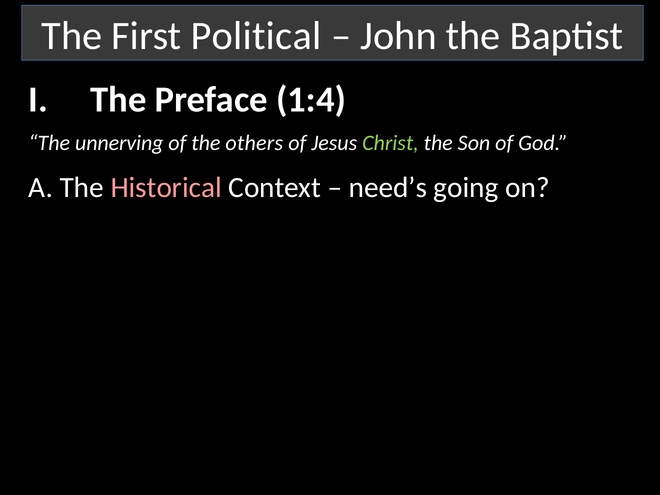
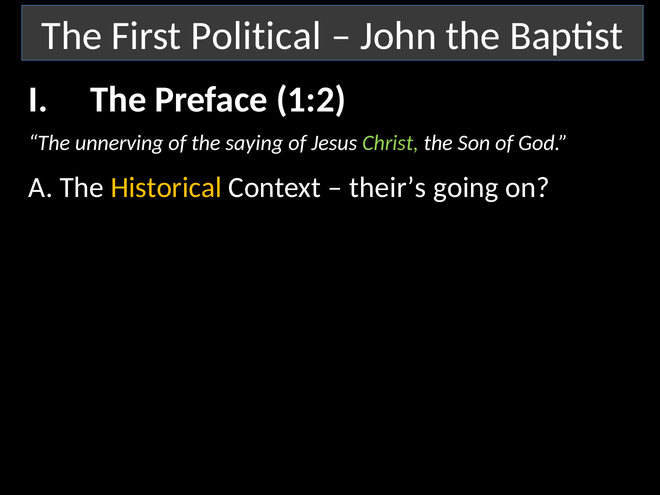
1:4: 1:4 -> 1:2
others: others -> saying
Historical colour: pink -> yellow
need’s: need’s -> their’s
